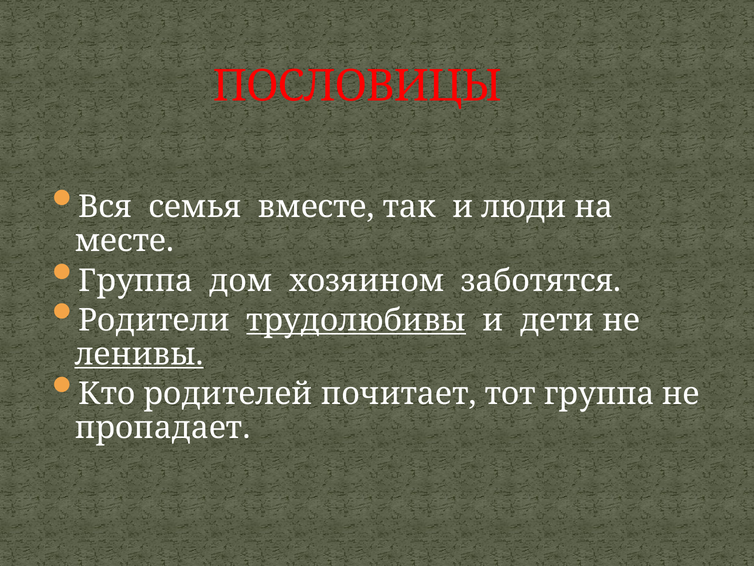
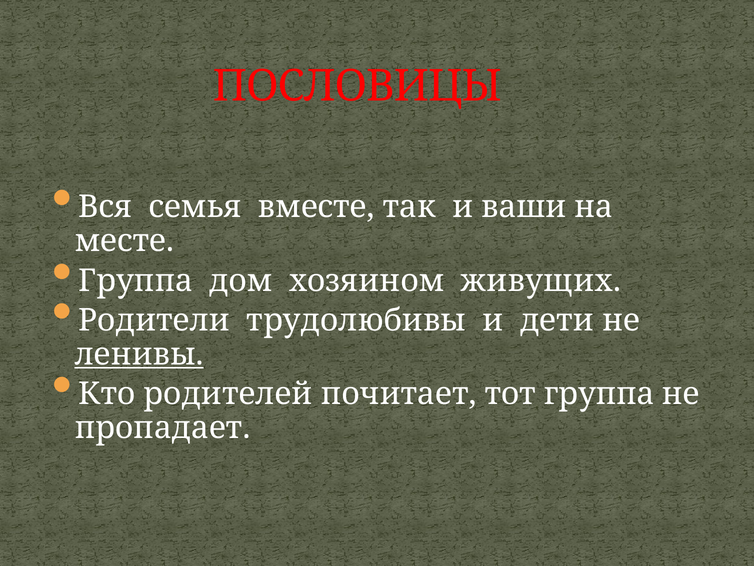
люди: люди -> ваши
заботятся: заботятся -> живущих
трудолюбивы underline: present -> none
